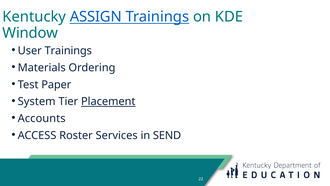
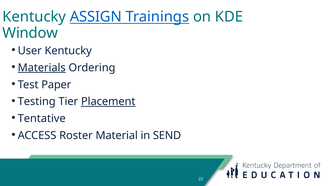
User Trainings: Trainings -> Kentucky
Materials underline: none -> present
System: System -> Testing
Accounts: Accounts -> Tentative
Services: Services -> Material
